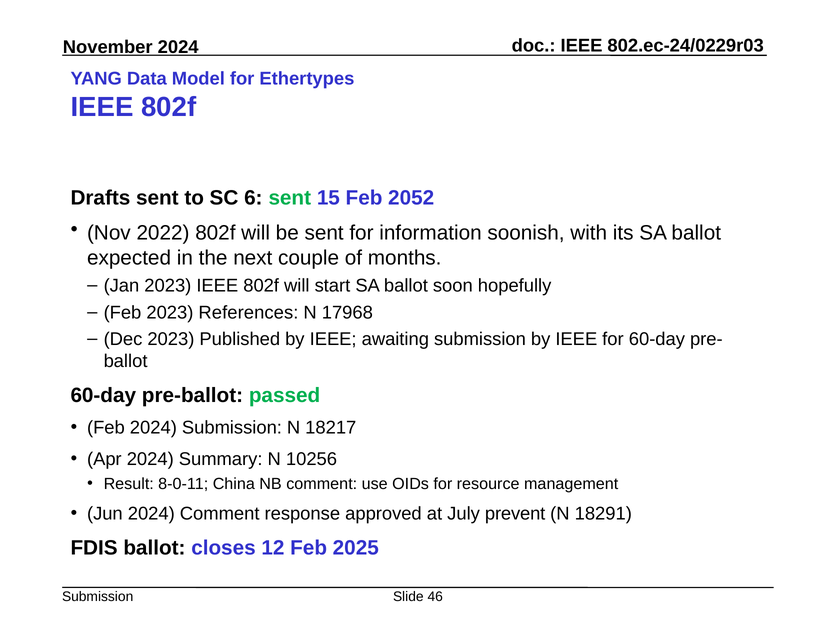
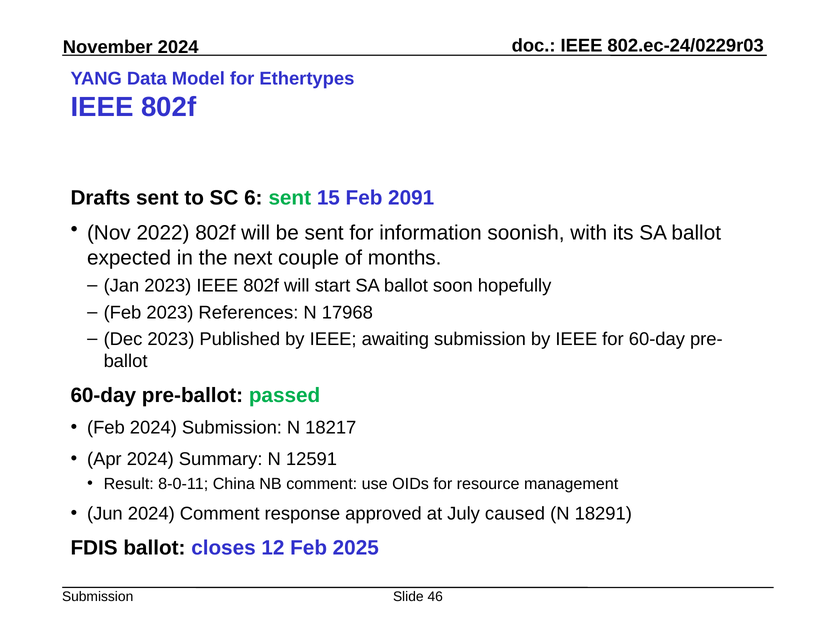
2052: 2052 -> 2091
10256: 10256 -> 12591
prevent: prevent -> caused
